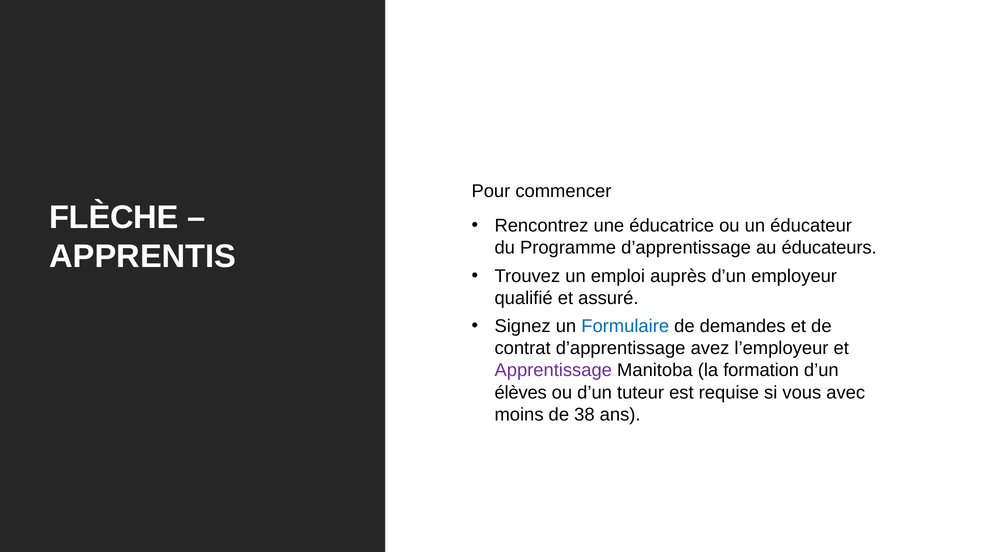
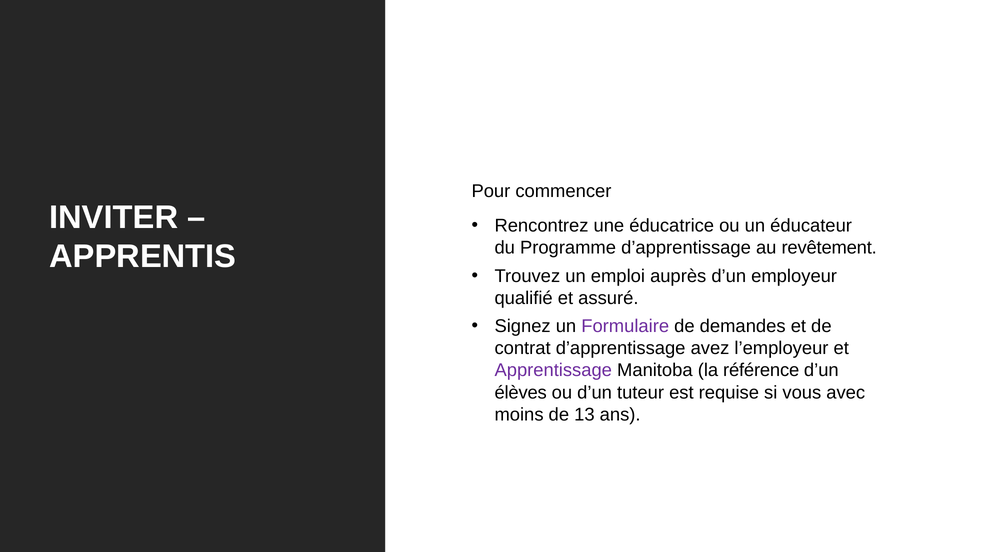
FLÈCHE: FLÈCHE -> INVITER
éducateurs: éducateurs -> revêtement
Formulaire colour: blue -> purple
formation: formation -> référence
38: 38 -> 13
